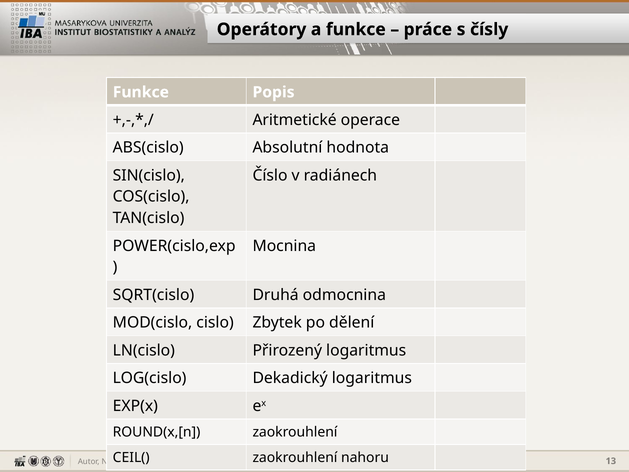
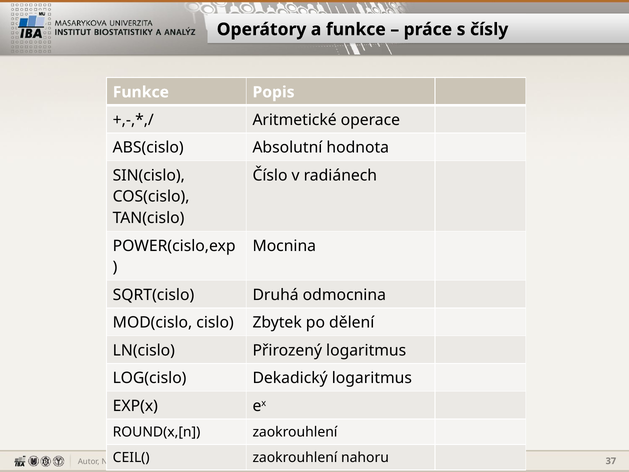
13: 13 -> 37
